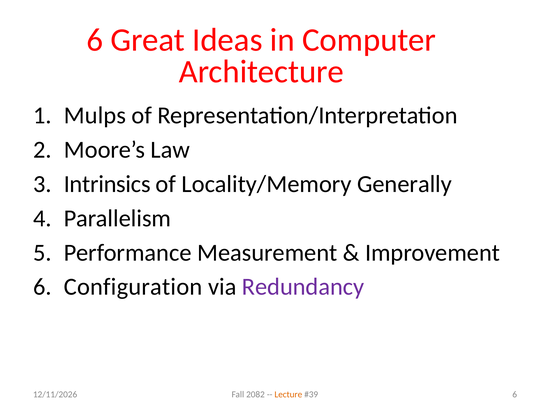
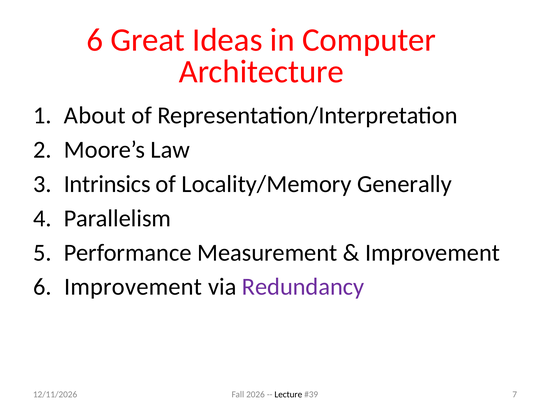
Mulps: Mulps -> About
6 Configuration: Configuration -> Improvement
2082: 2082 -> 2026
Lecture colour: orange -> black
6 at (515, 394): 6 -> 7
